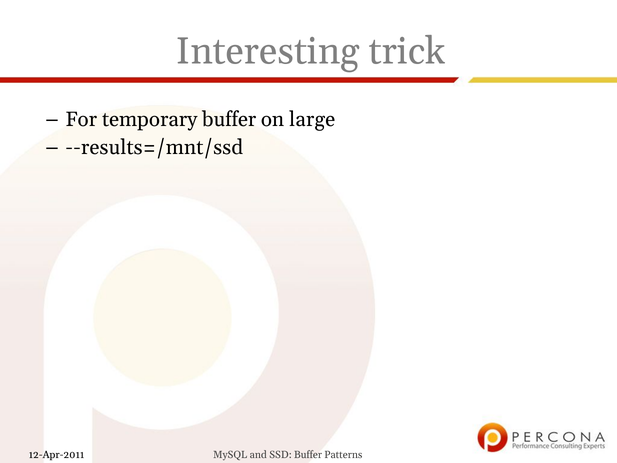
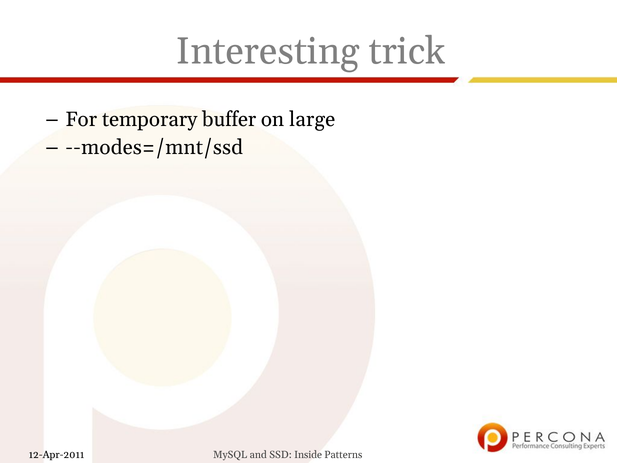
--results=/mnt/ssd: --results=/mnt/ssd -> --modes=/mnt/ssd
SSD Buffer: Buffer -> Inside
